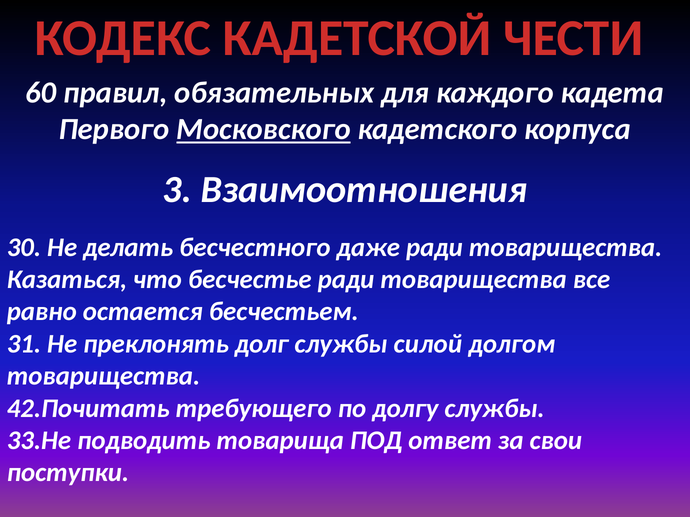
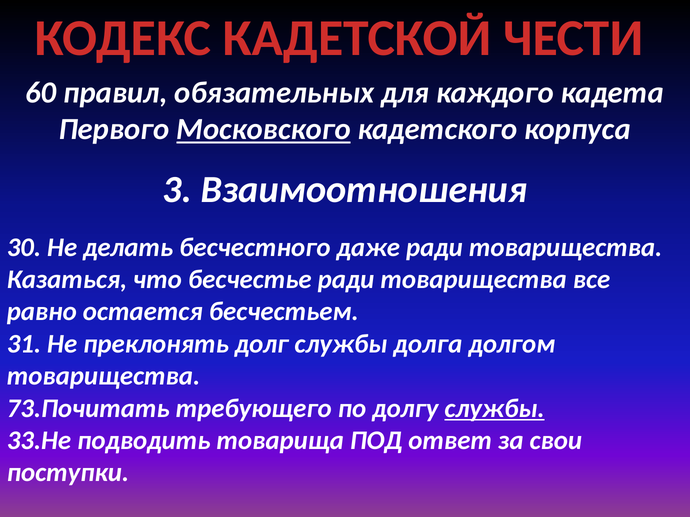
силой: силой -> долга
42.Почитать: 42.Почитать -> 73.Почитать
службы at (495, 409) underline: none -> present
